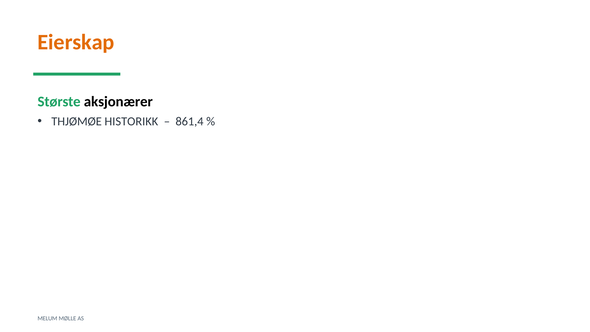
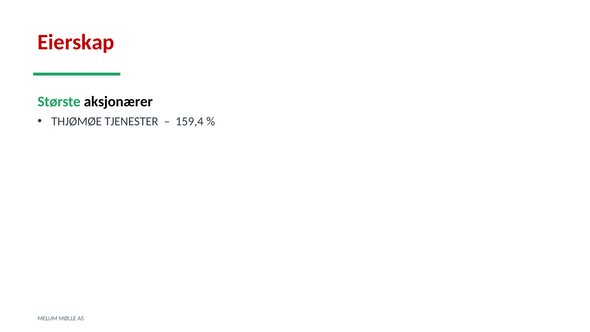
Eierskap colour: orange -> red
HISTORIKK: HISTORIKK -> TJENESTER
861,4: 861,4 -> 159,4
